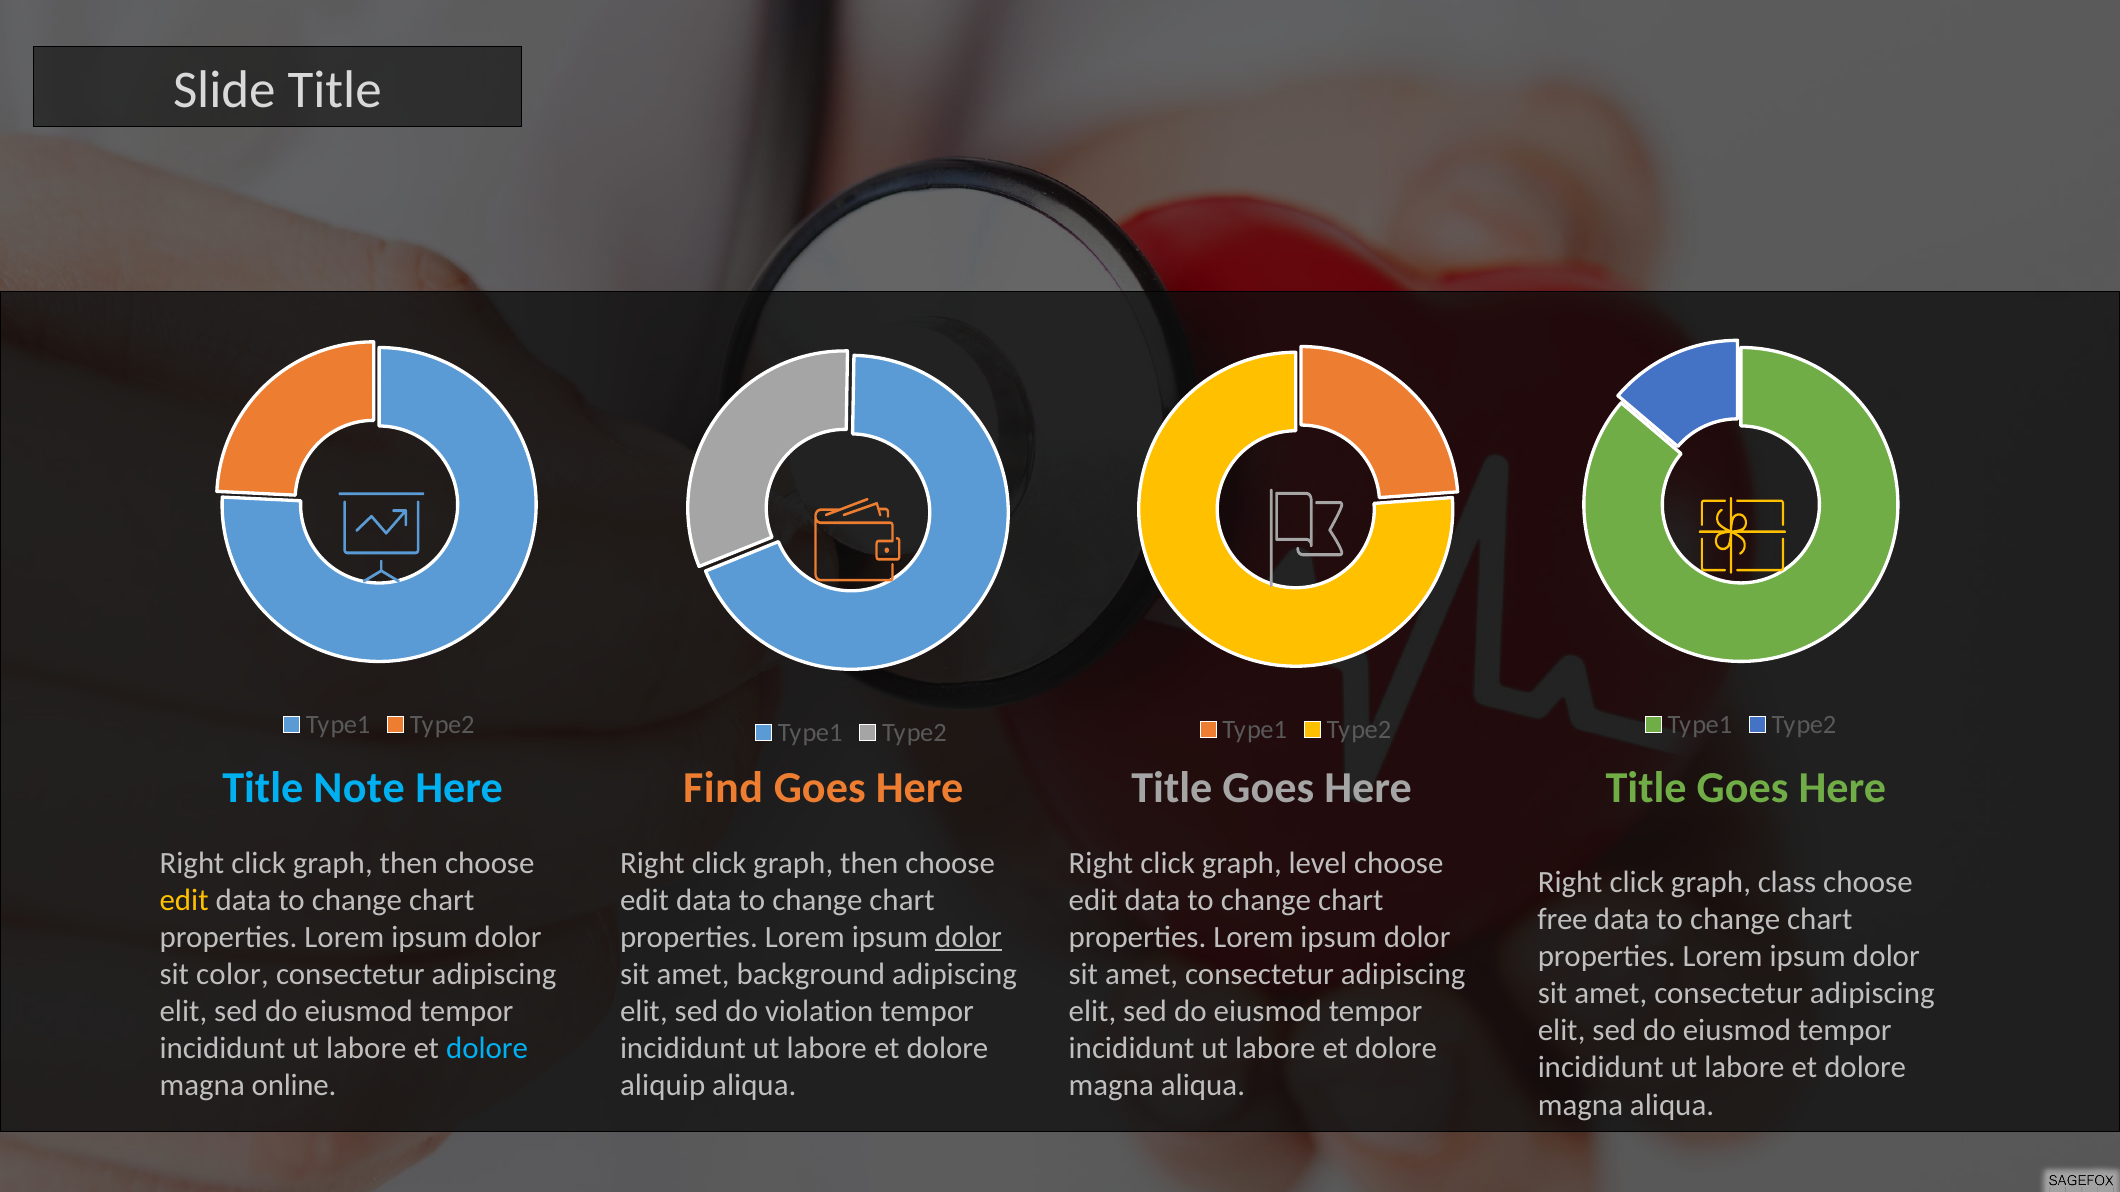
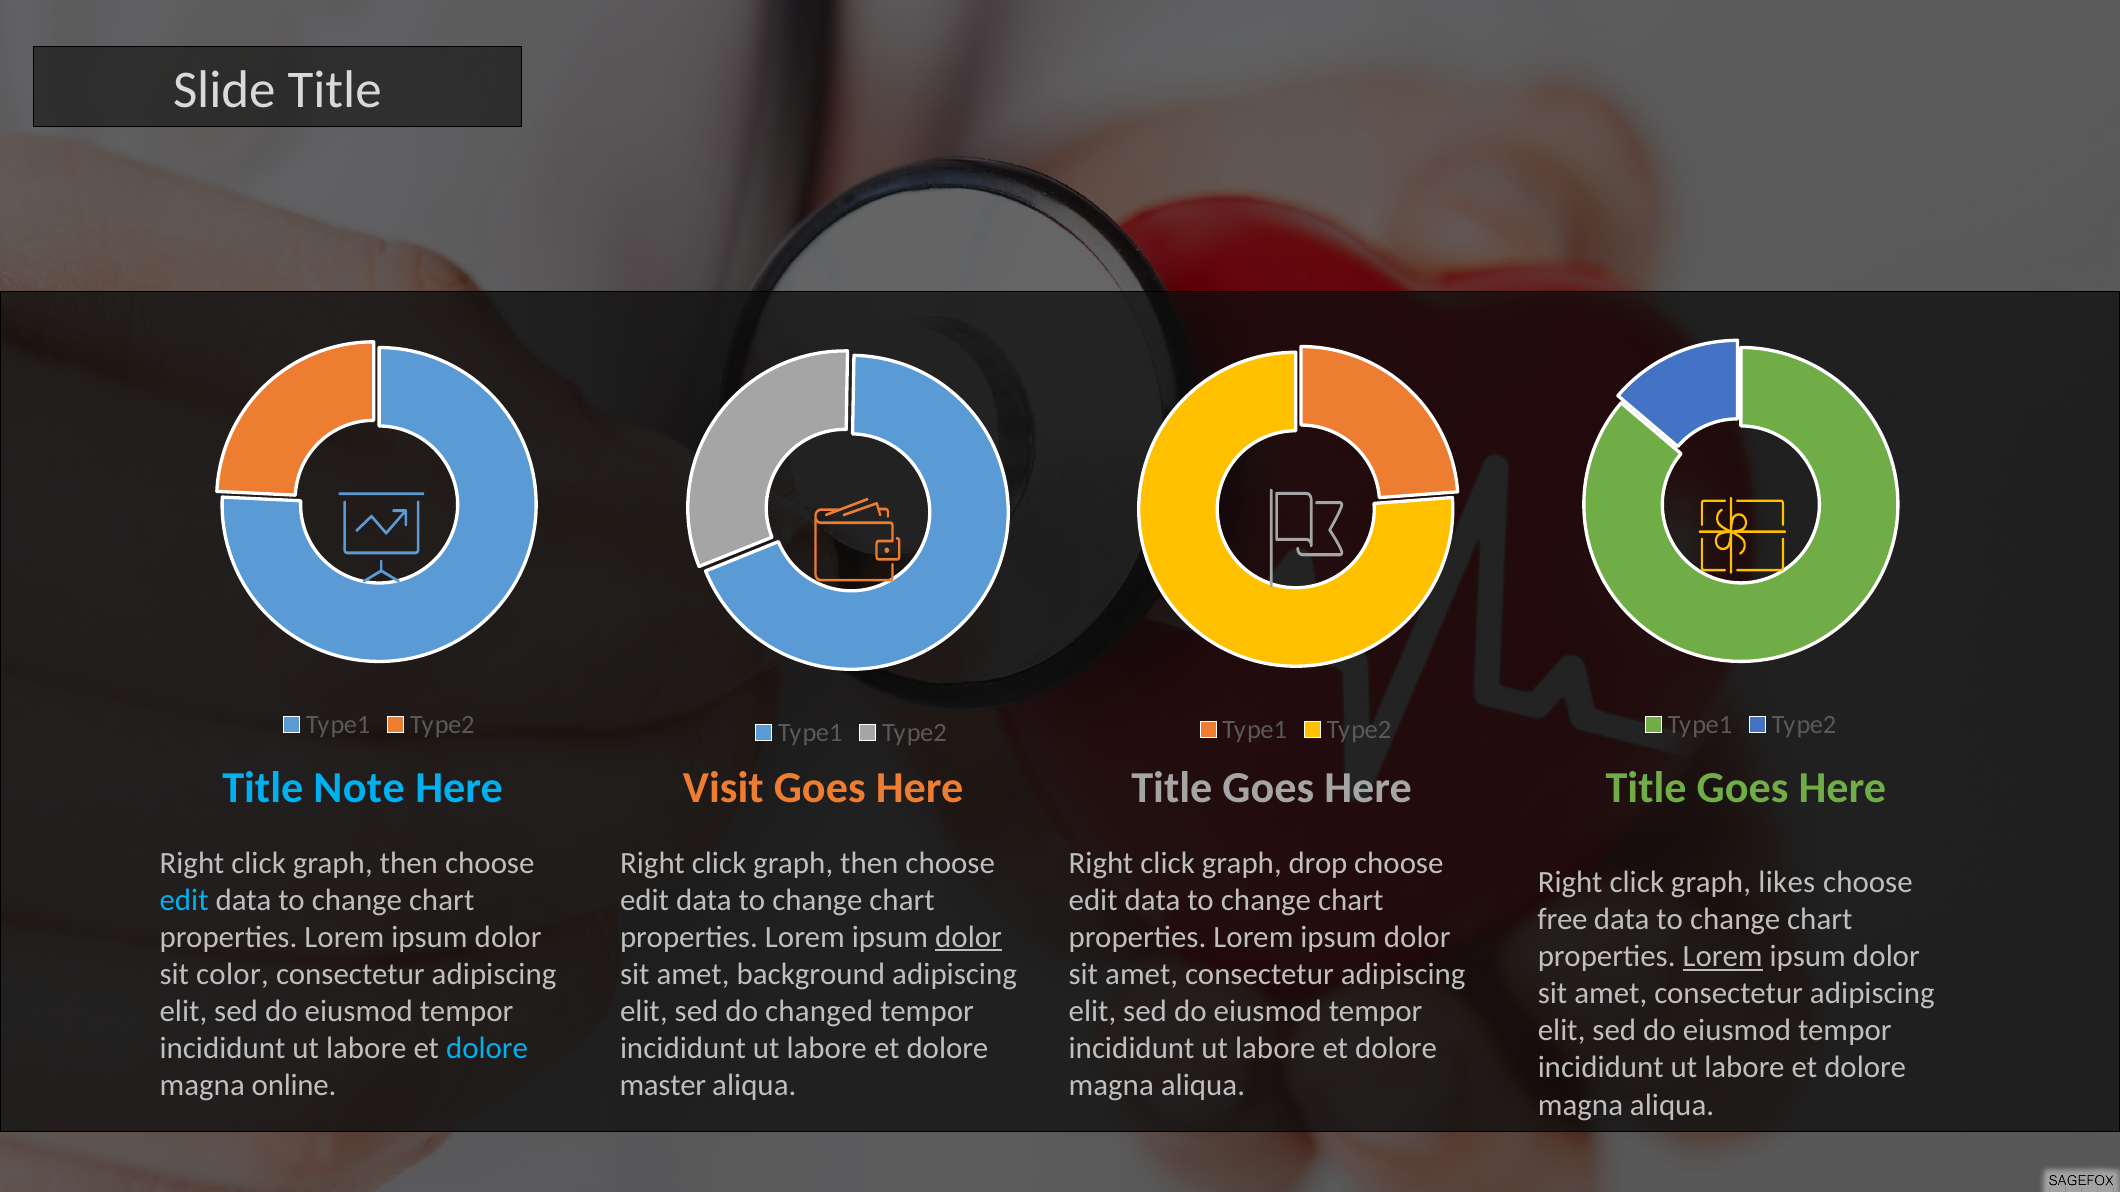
Find: Find -> Visit
level: level -> drop
class: class -> likes
edit at (184, 900) colour: yellow -> light blue
Lorem at (1723, 957) underline: none -> present
violation: violation -> changed
aliquip: aliquip -> master
